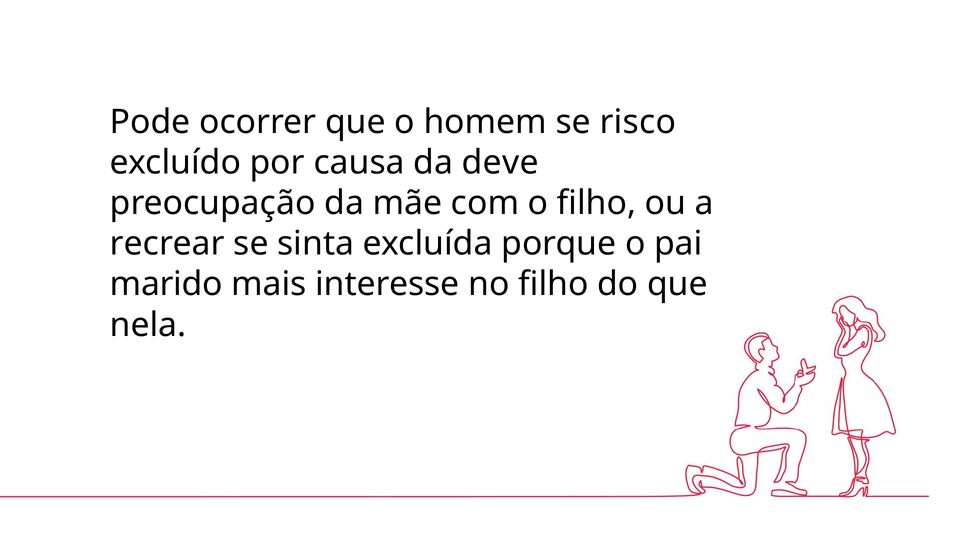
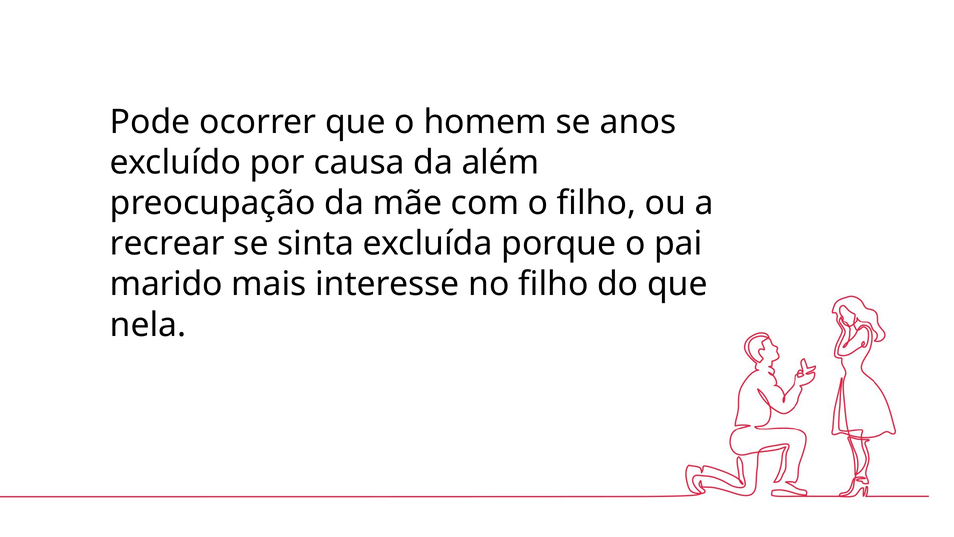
risco: risco -> anos
deve: deve -> além
